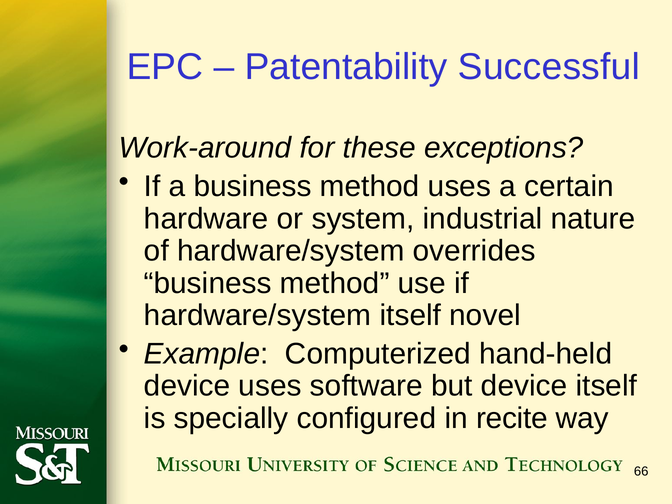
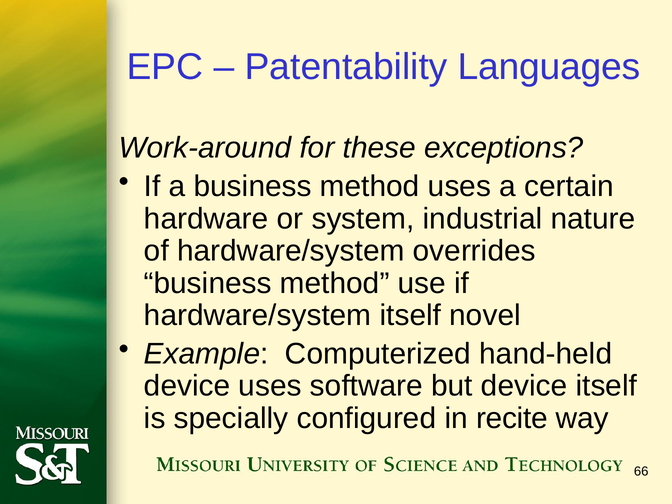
Successful: Successful -> Languages
